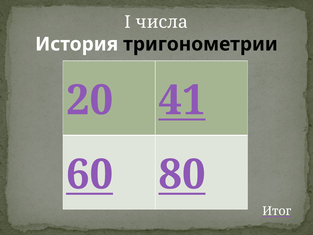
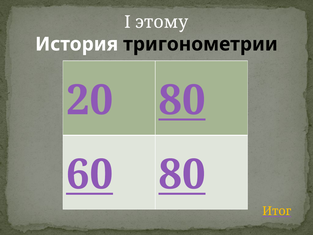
числа: числа -> этому
20 41: 41 -> 80
Итог colour: white -> yellow
